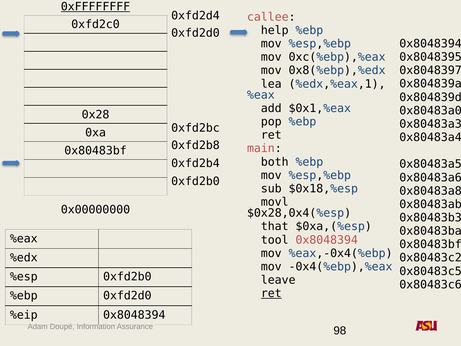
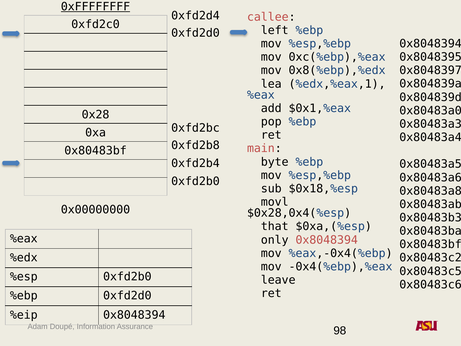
help: help -> left
both: both -> byte
tool: tool -> only
ret at (271, 293) underline: present -> none
